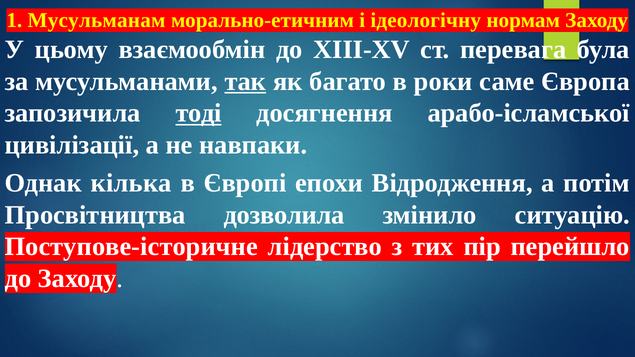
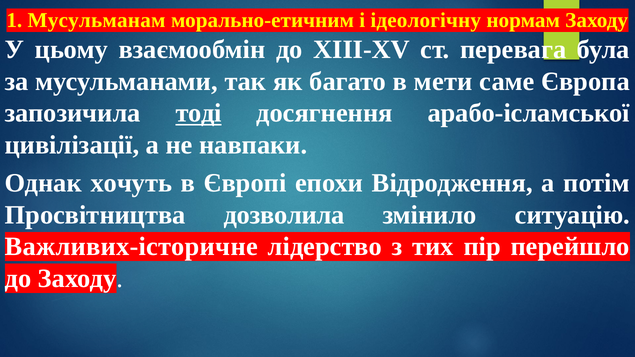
так underline: present -> none
роки: роки -> мети
кілька: кілька -> хочуть
Поступове-історичне: Поступове-історичне -> Важливих-історичне
